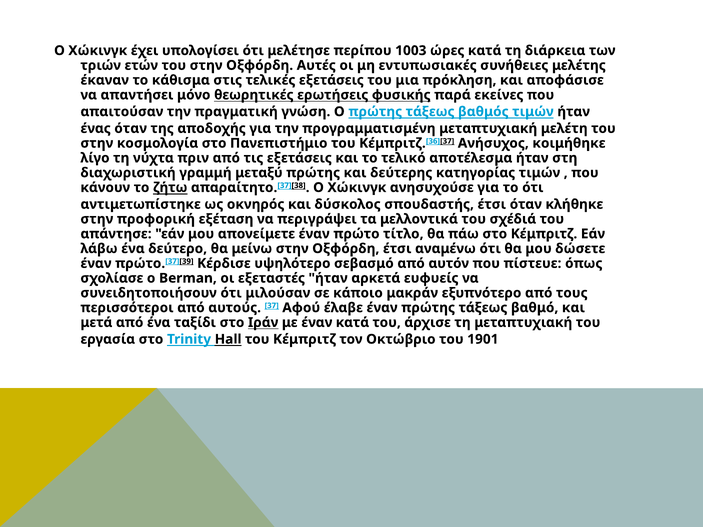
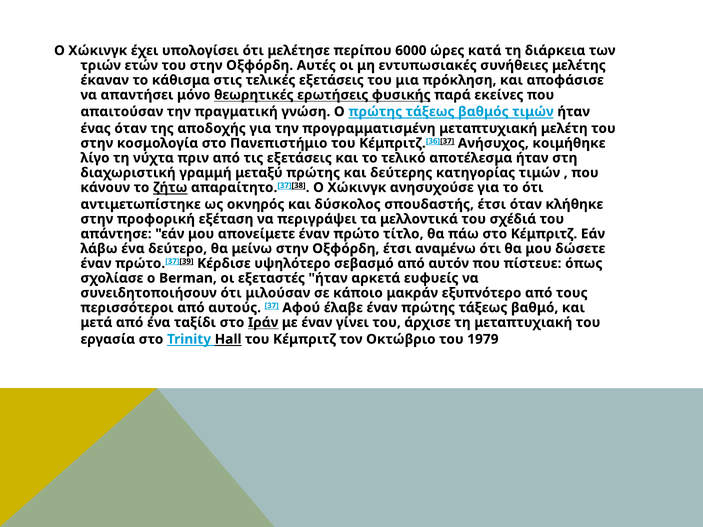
1003: 1003 -> 6000
έναν κατά: κατά -> γίνει
1901: 1901 -> 1979
